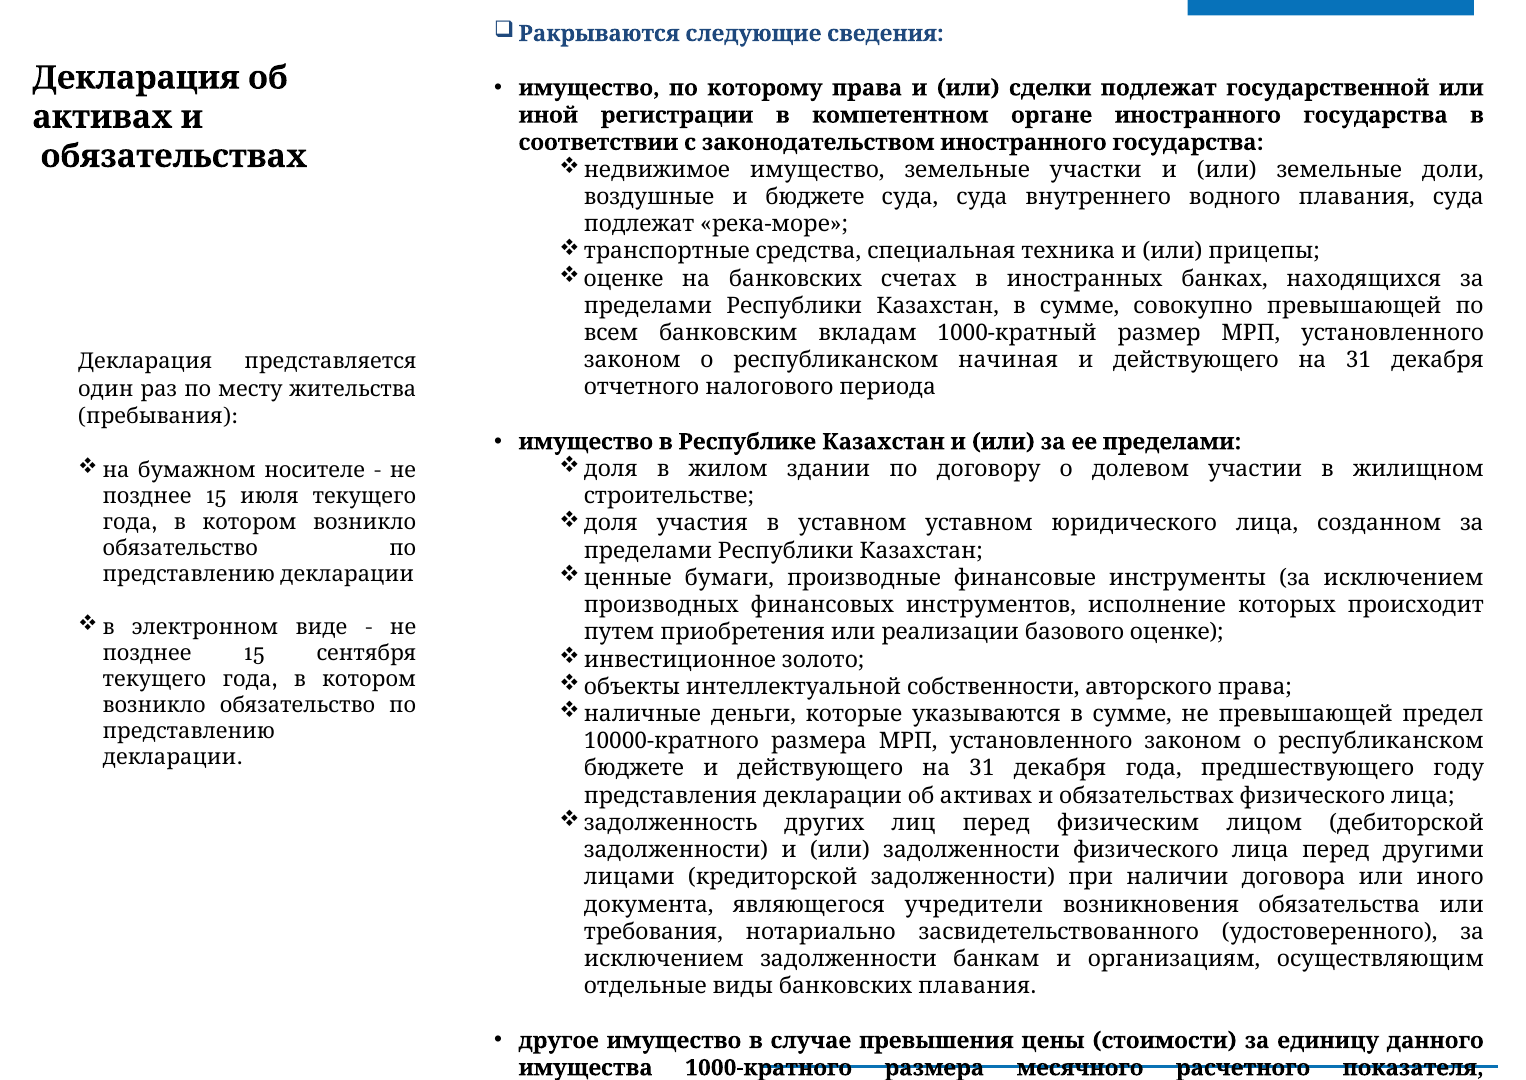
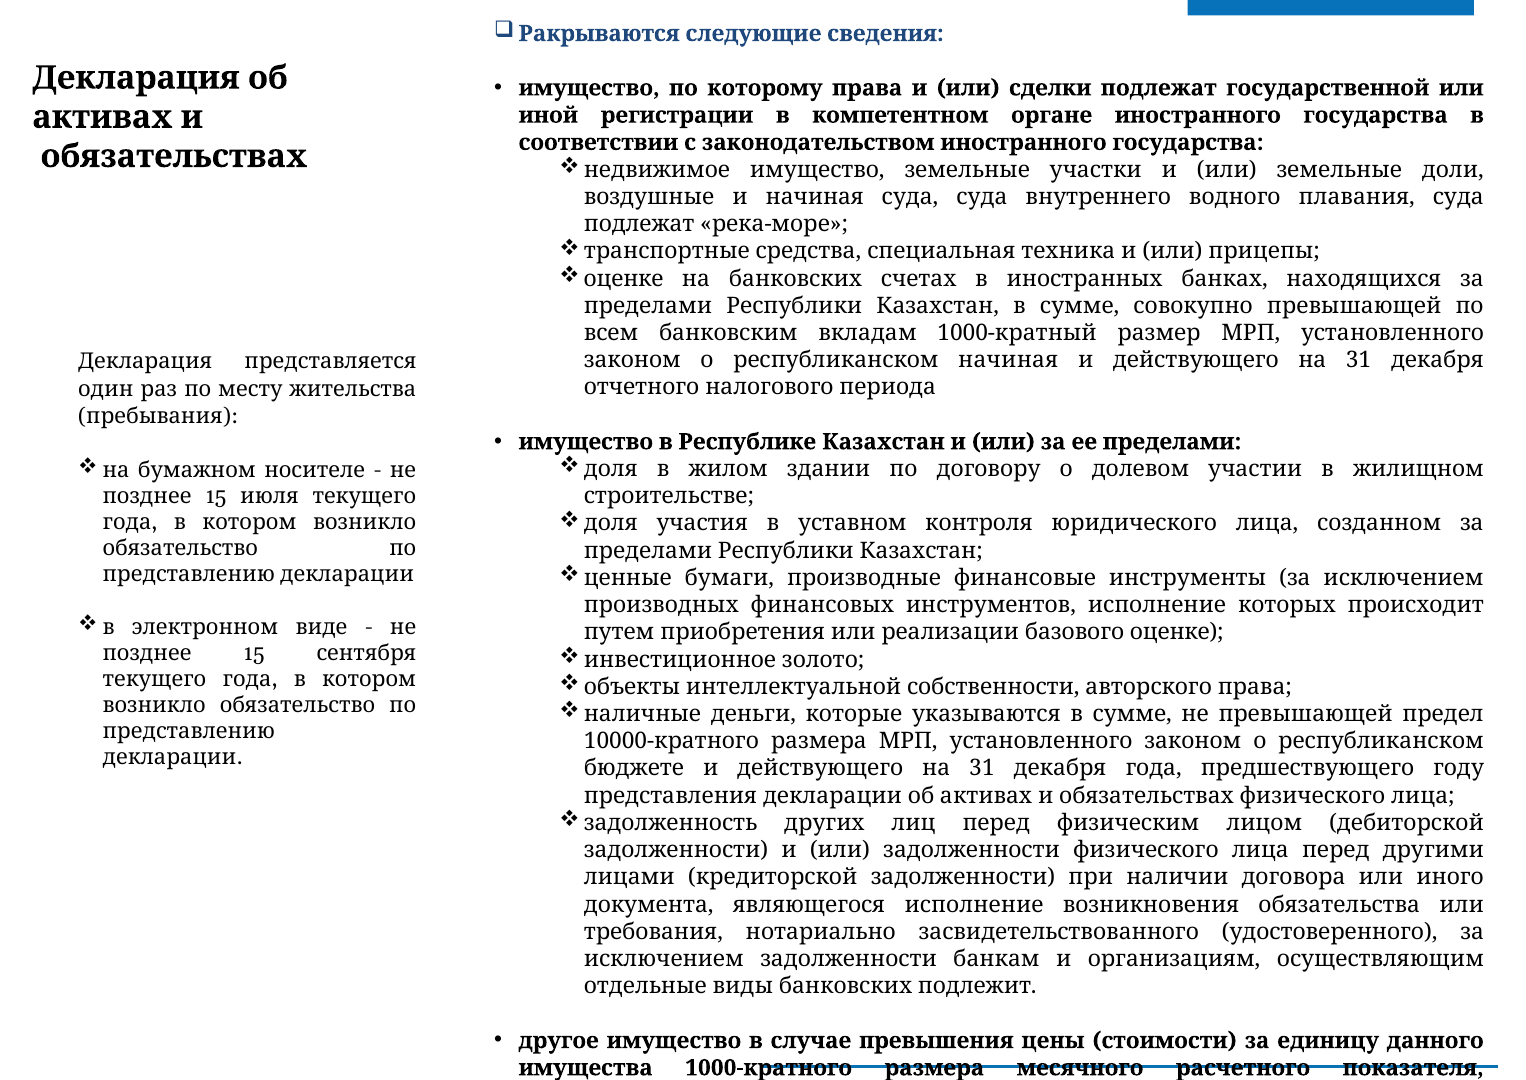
и бюджете: бюджете -> начиная
уставном уставном: уставном -> контроля
являющегося учредители: учредители -> исполнение
банковских плавания: плавания -> подлежит
